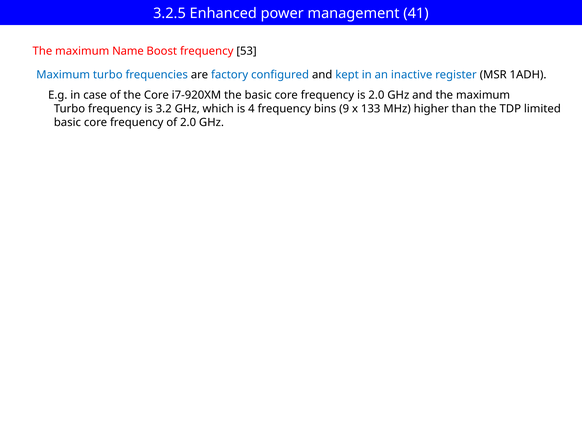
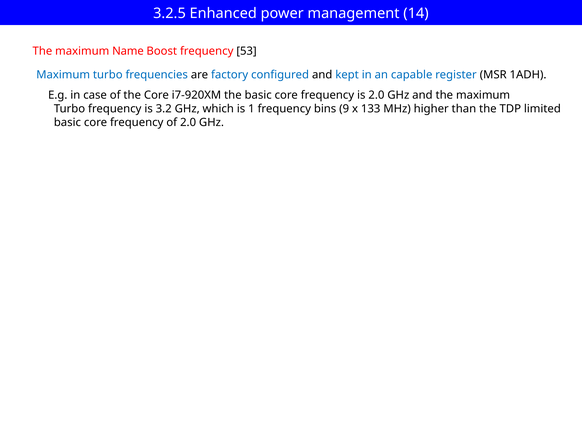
41: 41 -> 14
inactive: inactive -> capable
4: 4 -> 1
